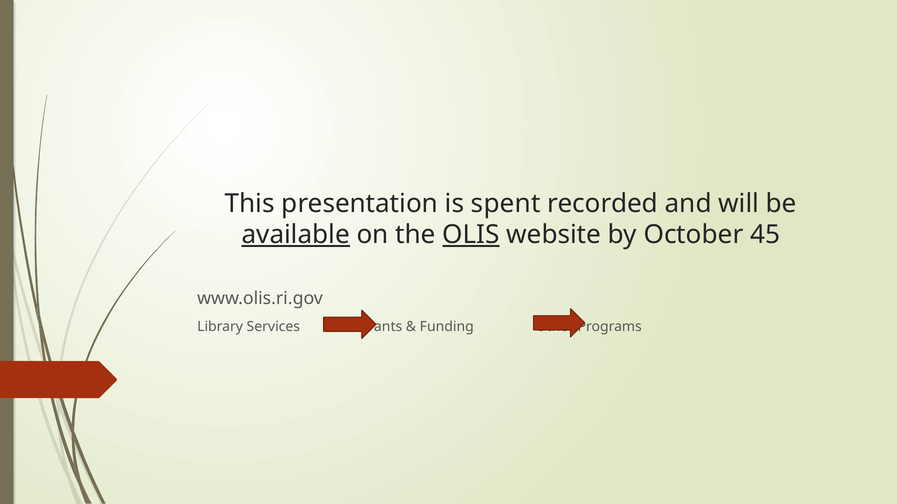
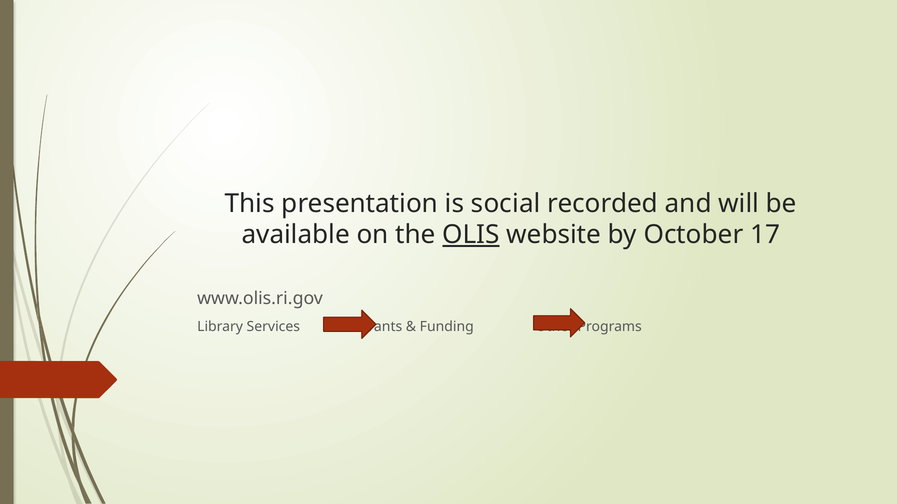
spent: spent -> social
available underline: present -> none
45: 45 -> 17
